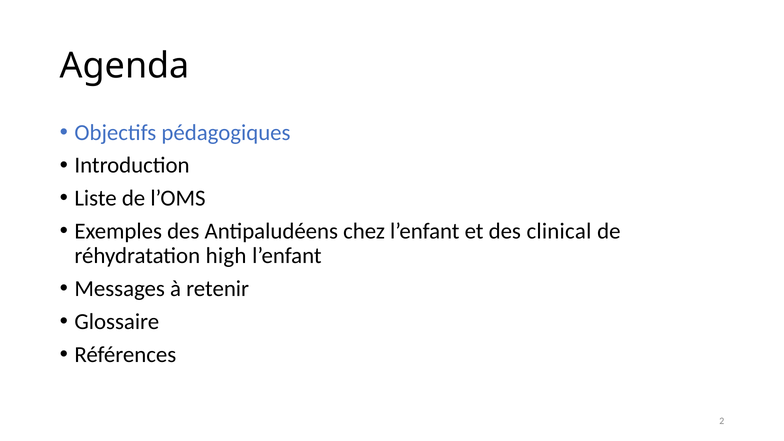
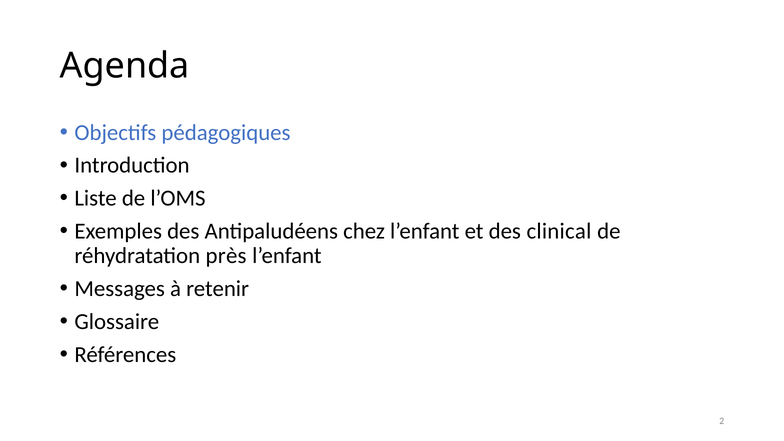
high: high -> près
